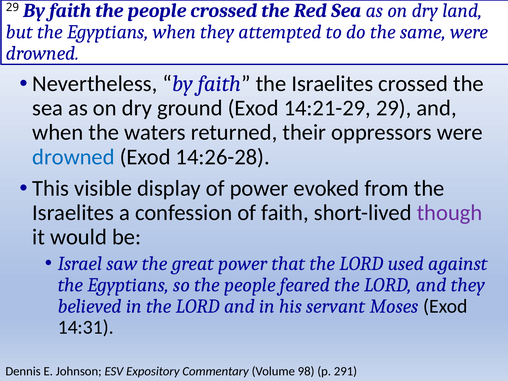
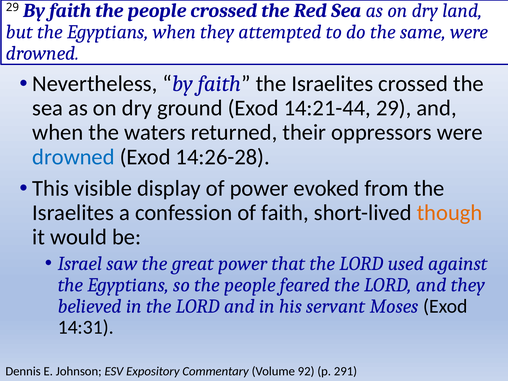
14:21-29: 14:21-29 -> 14:21-44
though colour: purple -> orange
98: 98 -> 92
